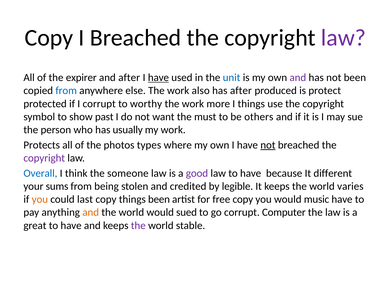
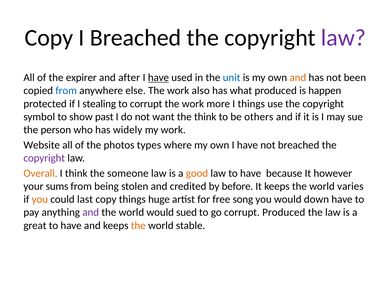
and at (298, 78) colour: purple -> orange
has after: after -> what
protect: protect -> happen
I corrupt: corrupt -> stealing
to worthy: worthy -> corrupt
the must: must -> think
usually: usually -> widely
Protects: Protects -> Website
not at (268, 145) underline: present -> none
Overall colour: blue -> orange
good colour: purple -> orange
different: different -> however
legible: legible -> before
things been: been -> huge
free copy: copy -> song
music: music -> down
and at (91, 213) colour: orange -> purple
corrupt Computer: Computer -> Produced
the at (138, 226) colour: purple -> orange
